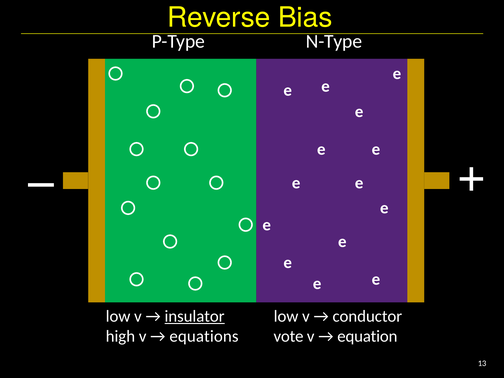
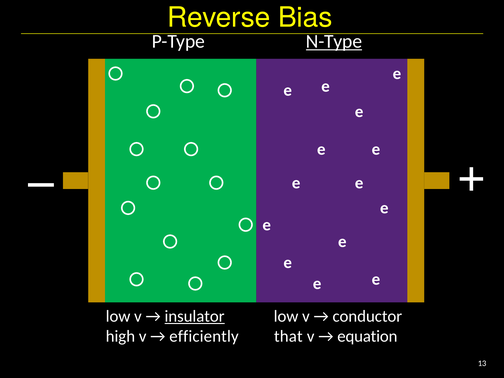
N-Type underline: none -> present
equations: equations -> efficiently
vote: vote -> that
